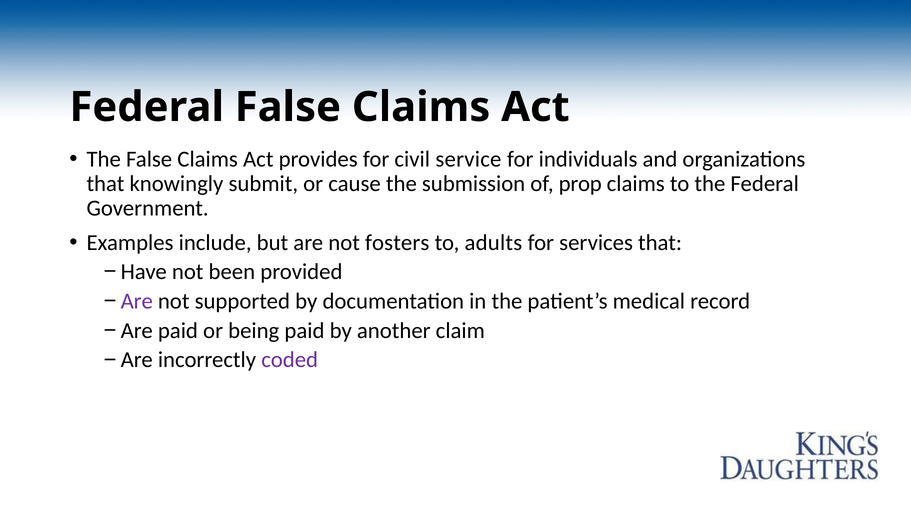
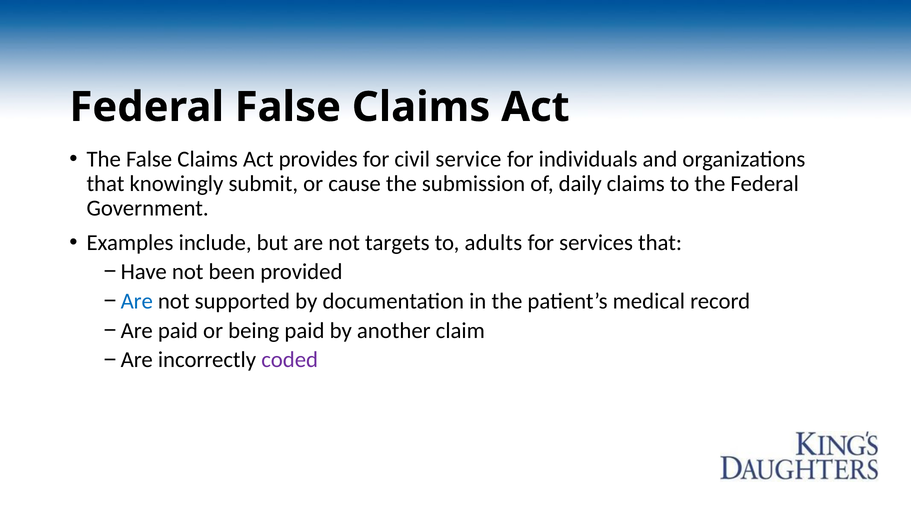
prop: prop -> daily
fosters: fosters -> targets
Are at (137, 301) colour: purple -> blue
